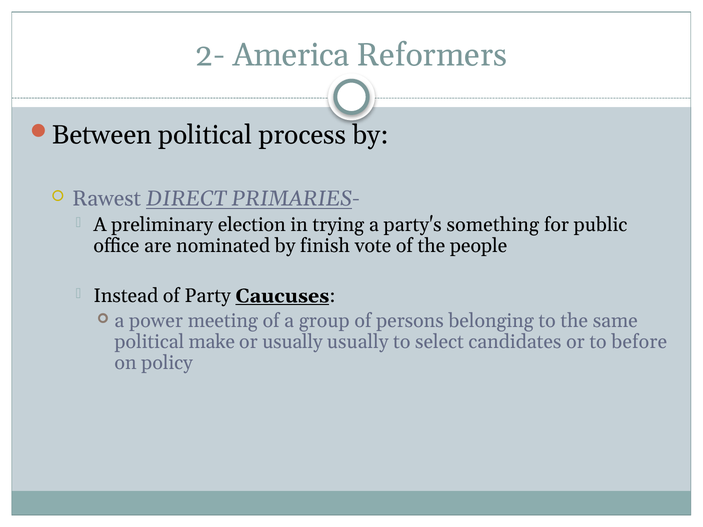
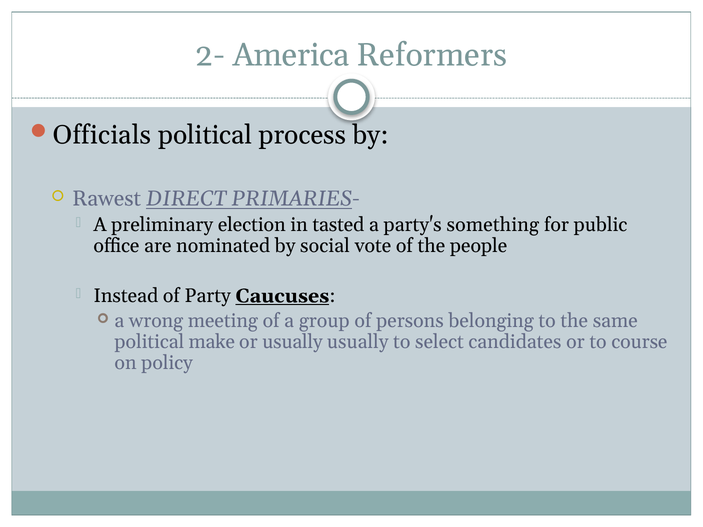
Between: Between -> Officials
trying: trying -> tasted
finish: finish -> social
power: power -> wrong
before: before -> course
